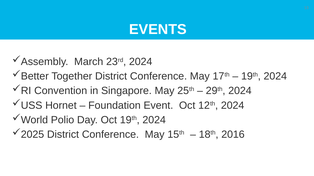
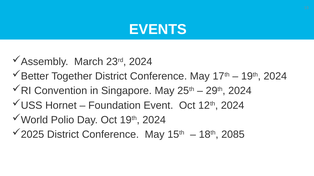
2016: 2016 -> 2085
